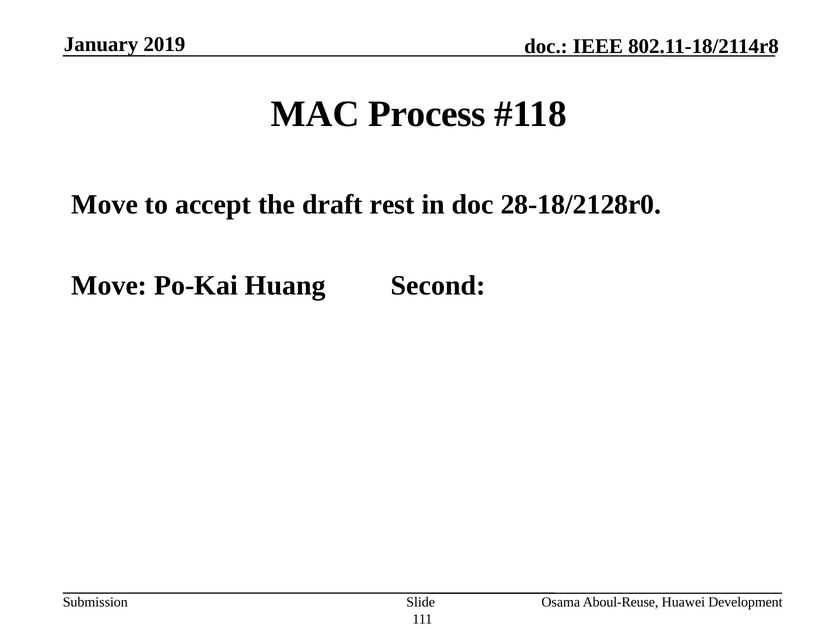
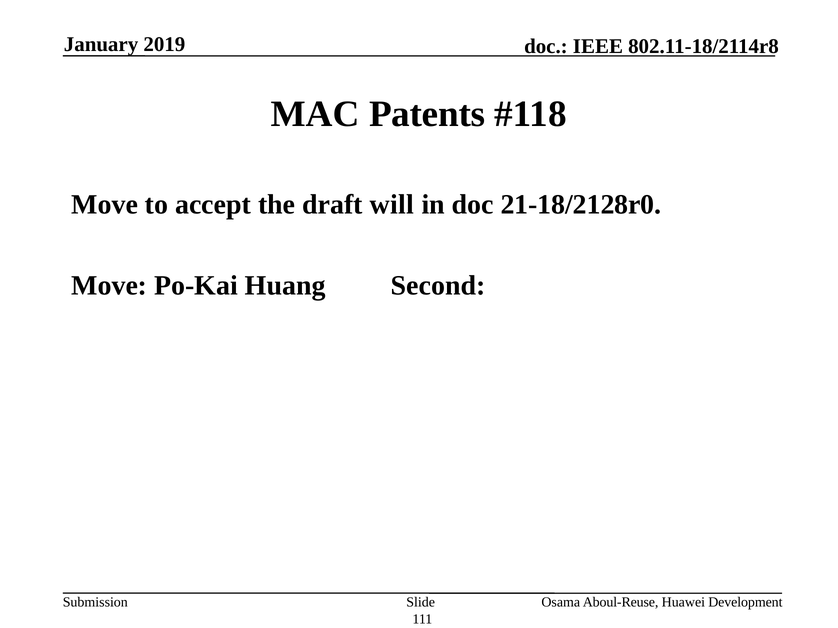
Process: Process -> Patents
rest: rest -> will
28-18/2128r0: 28-18/2128r0 -> 21-18/2128r0
